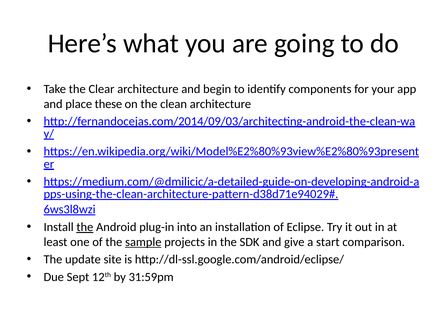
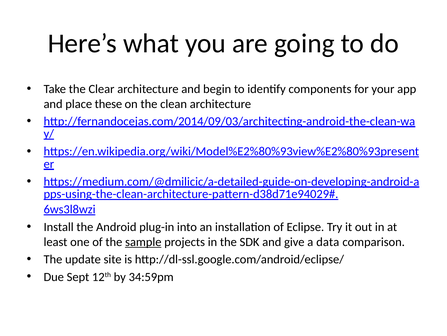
the at (85, 227) underline: present -> none
start: start -> data
31:59pm: 31:59pm -> 34:59pm
